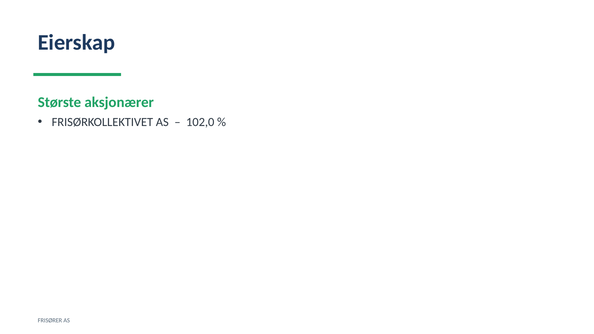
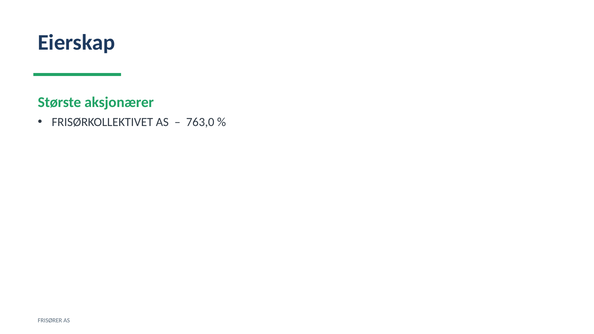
102,0: 102,0 -> 763,0
